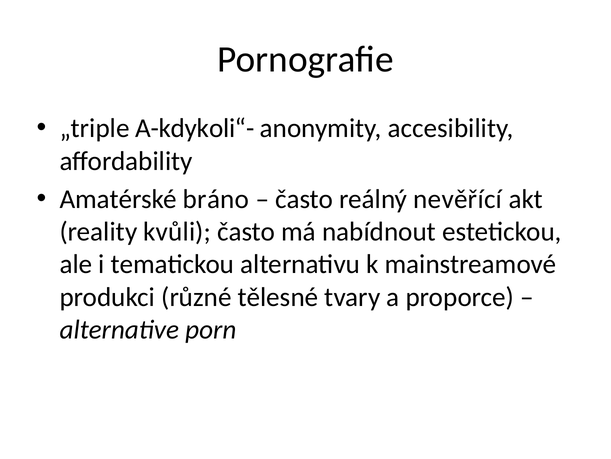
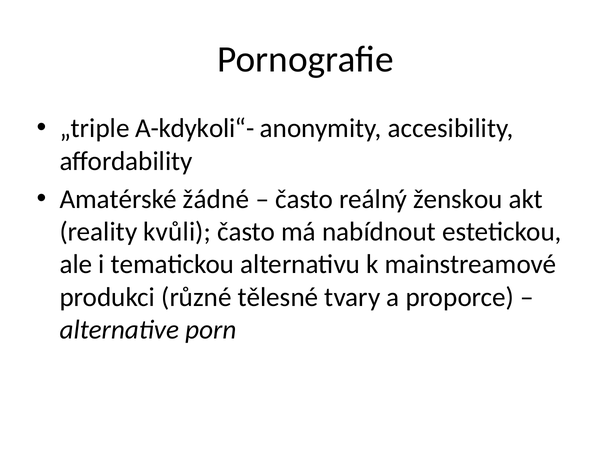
bráno: bráno -> žádné
nevěřící: nevěřící -> ženskou
